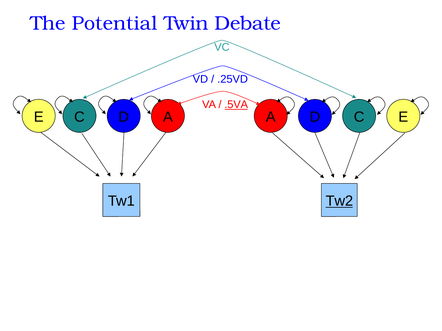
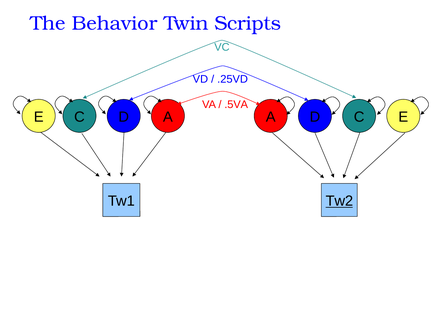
Potential: Potential -> Behavior
Debate: Debate -> Scripts
.5VA underline: present -> none
